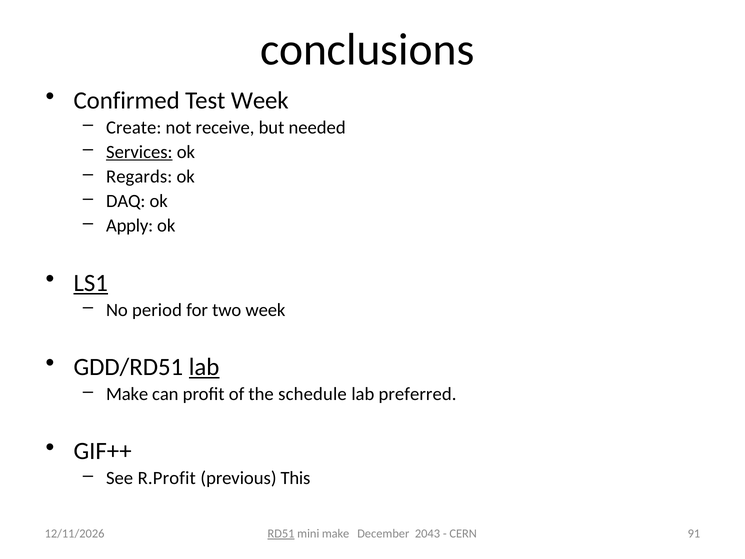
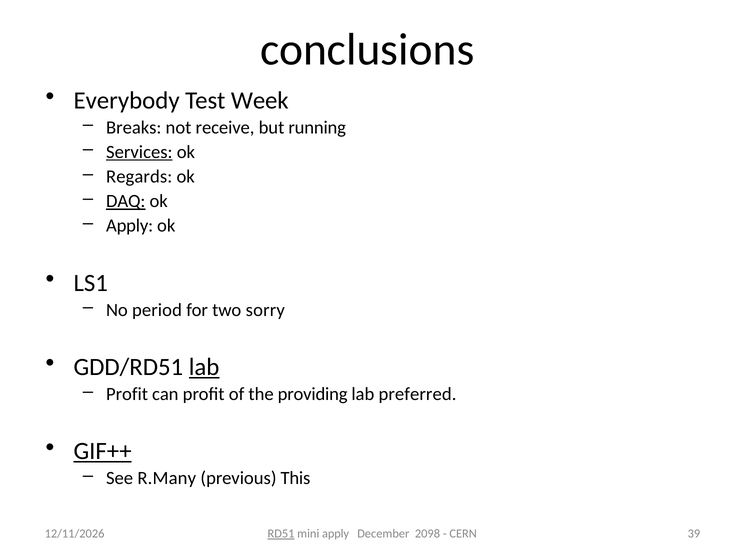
Confirmed: Confirmed -> Everybody
Create: Create -> Breaks
needed: needed -> running
DAQ underline: none -> present
LS1 underline: present -> none
two week: week -> sorry
Make at (127, 394): Make -> Profit
schedule: schedule -> providing
GIF++ underline: none -> present
R.Profit: R.Profit -> R.Many
mini make: make -> apply
2043: 2043 -> 2098
91: 91 -> 39
